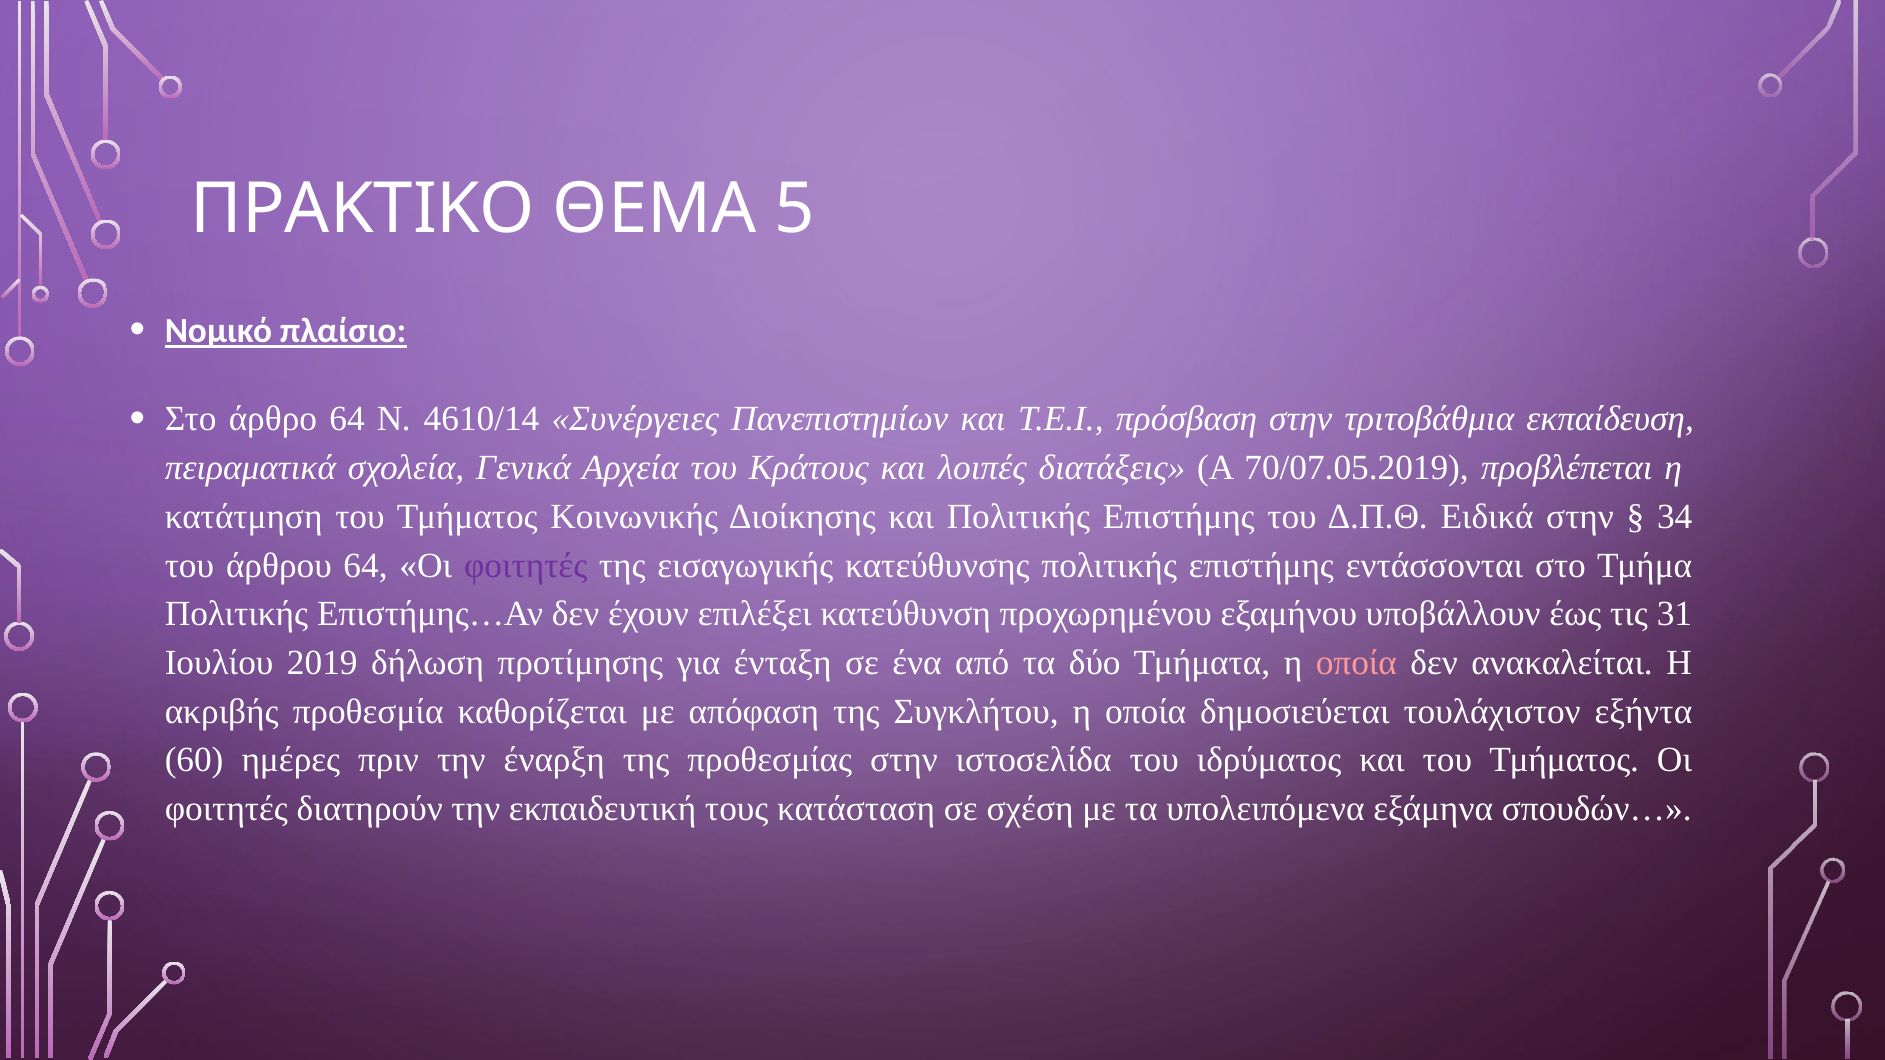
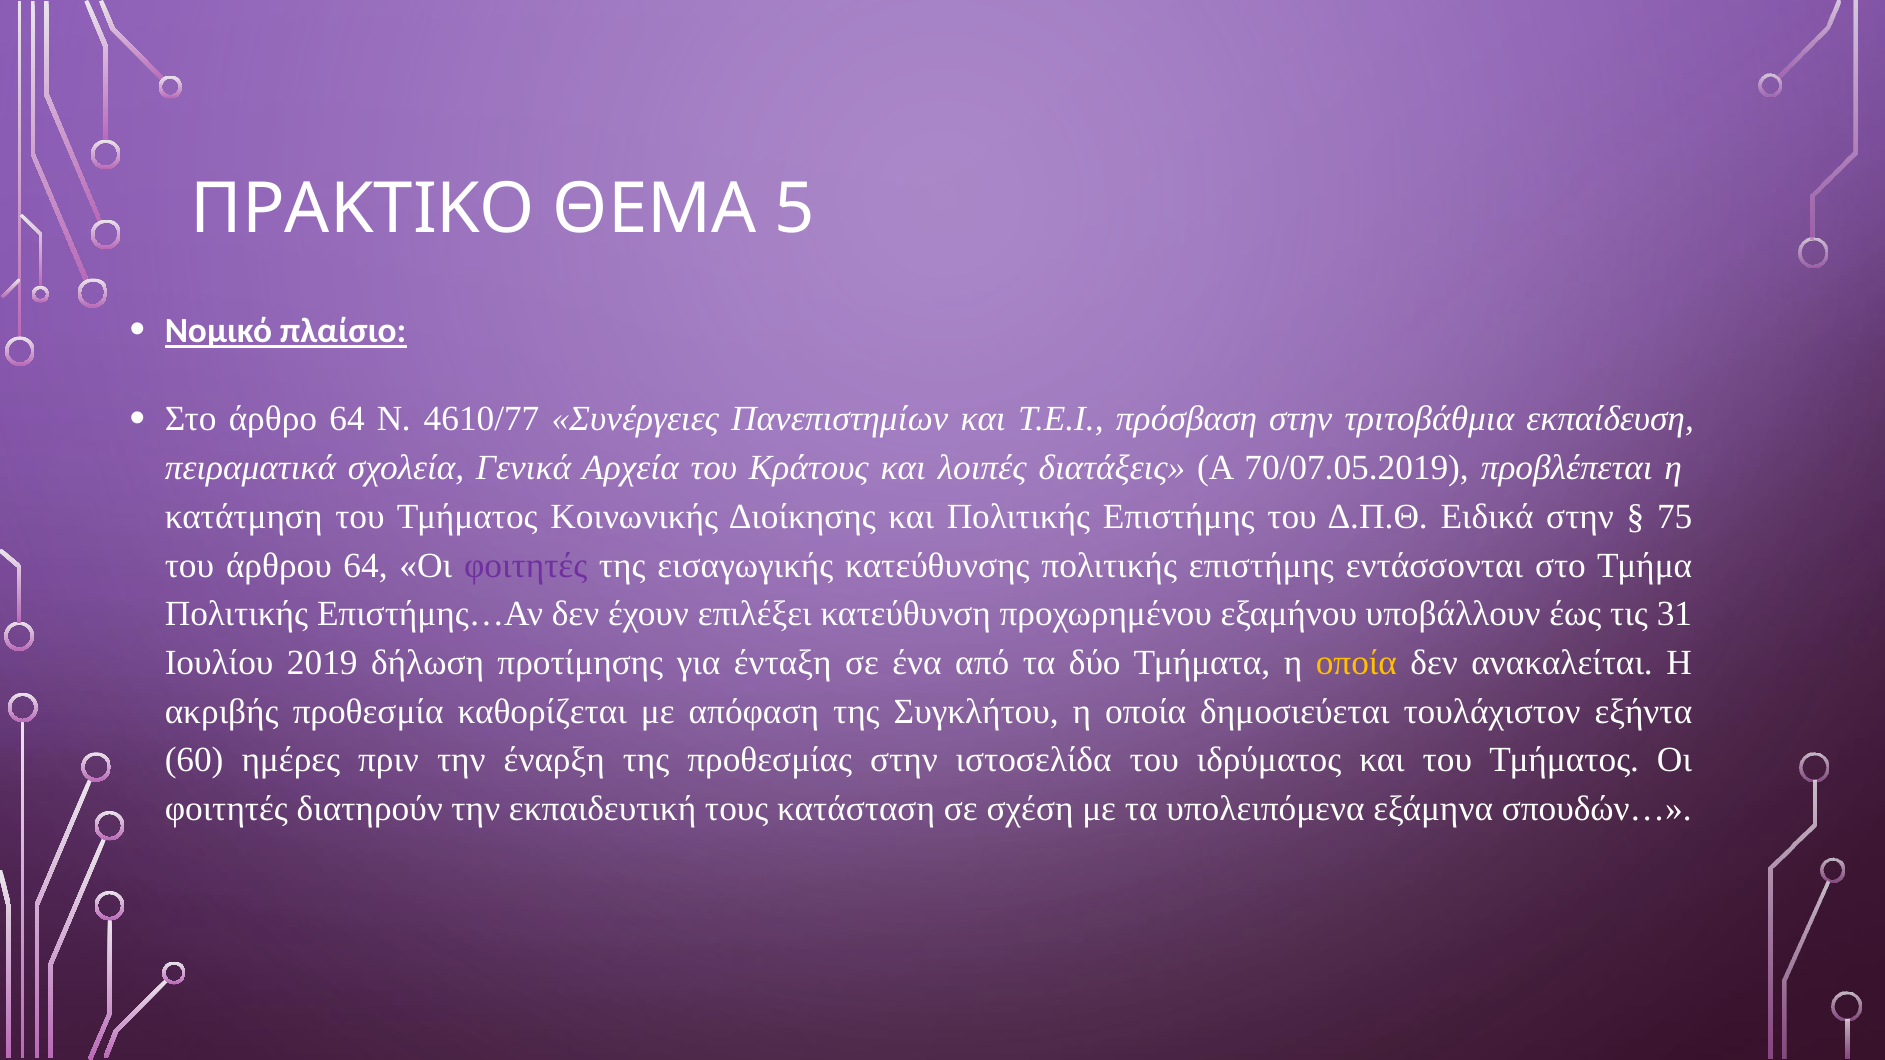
4610/14: 4610/14 -> 4610/77
34: 34 -> 75
οποία at (1356, 663) colour: pink -> yellow
